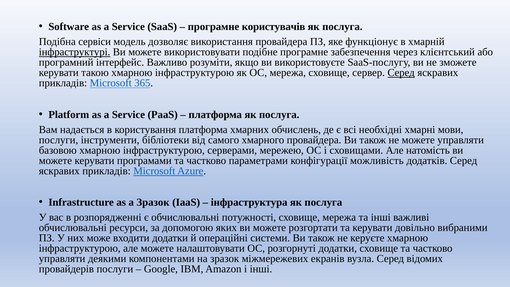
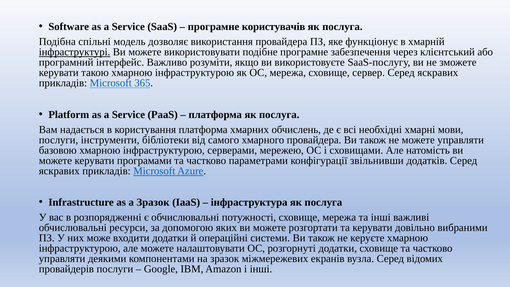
сервіси: сервіси -> спільні
Серед at (401, 73) underline: present -> none
можливість: можливість -> звільнивши
